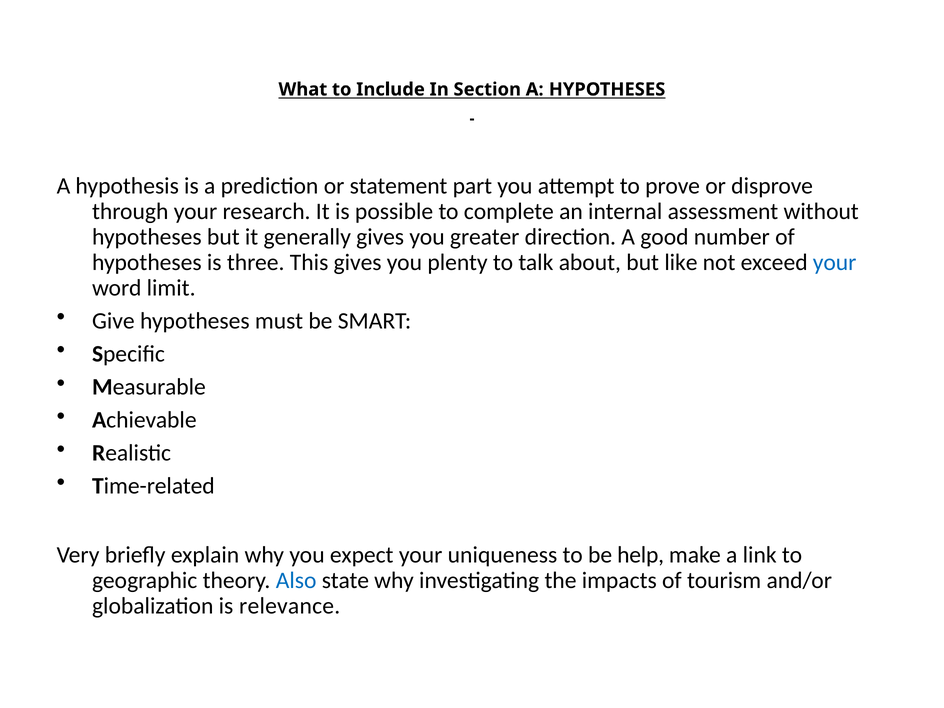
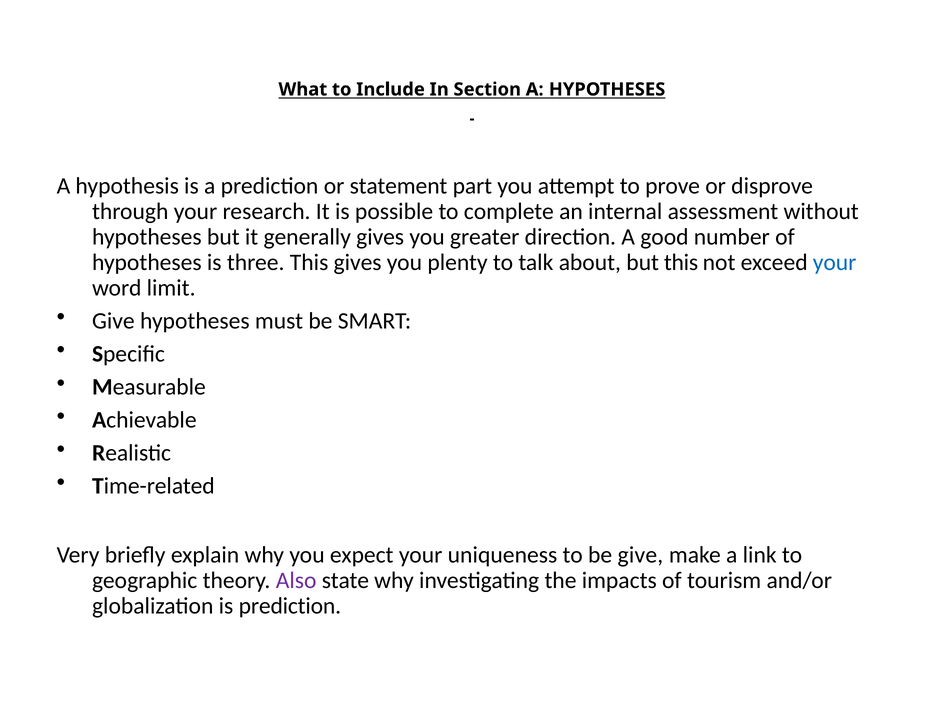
but like: like -> this
be help: help -> give
Also colour: blue -> purple
is relevance: relevance -> prediction
